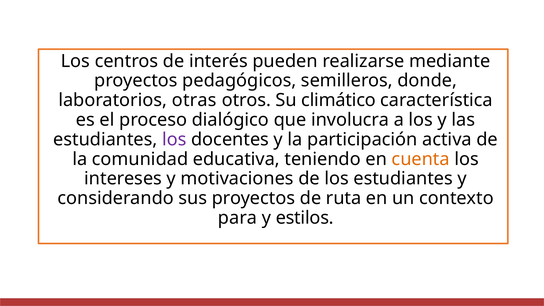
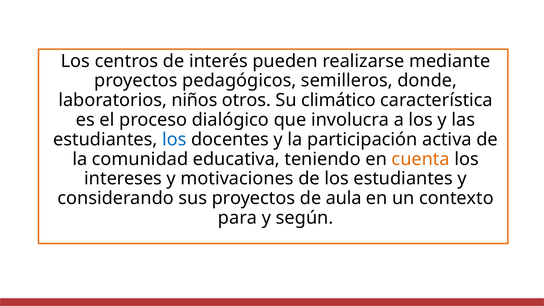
otras: otras -> niños
los at (174, 139) colour: purple -> blue
ruta: ruta -> aula
estilos: estilos -> según
